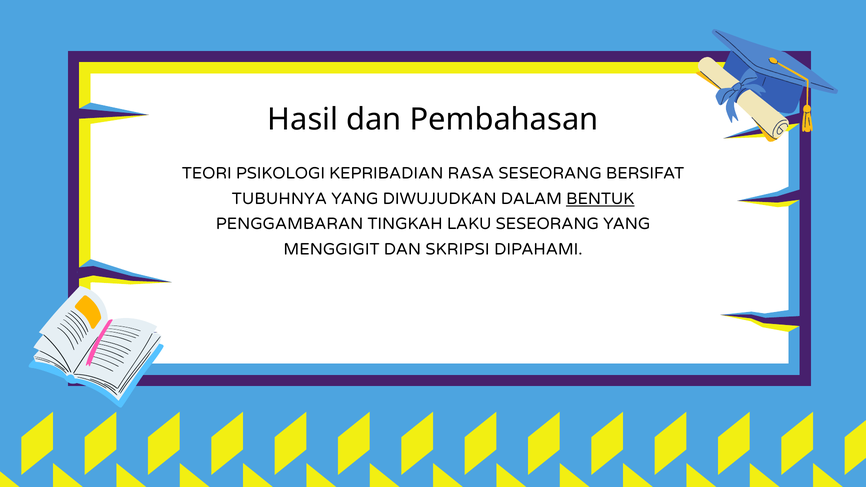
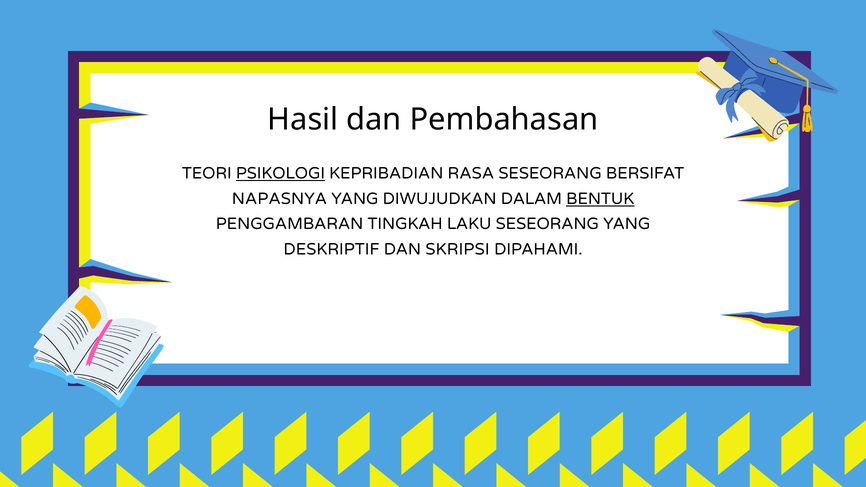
PSIKOLOGI underline: none -> present
TUBUHNYA: TUBUHNYA -> NAPASNYA
MENGGIGIT: MENGGIGIT -> DESKRIPTIF
